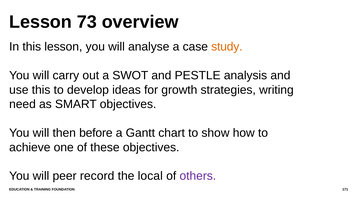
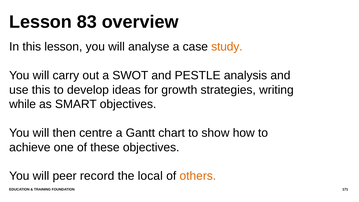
73: 73 -> 83
need: need -> while
before: before -> centre
others colour: purple -> orange
